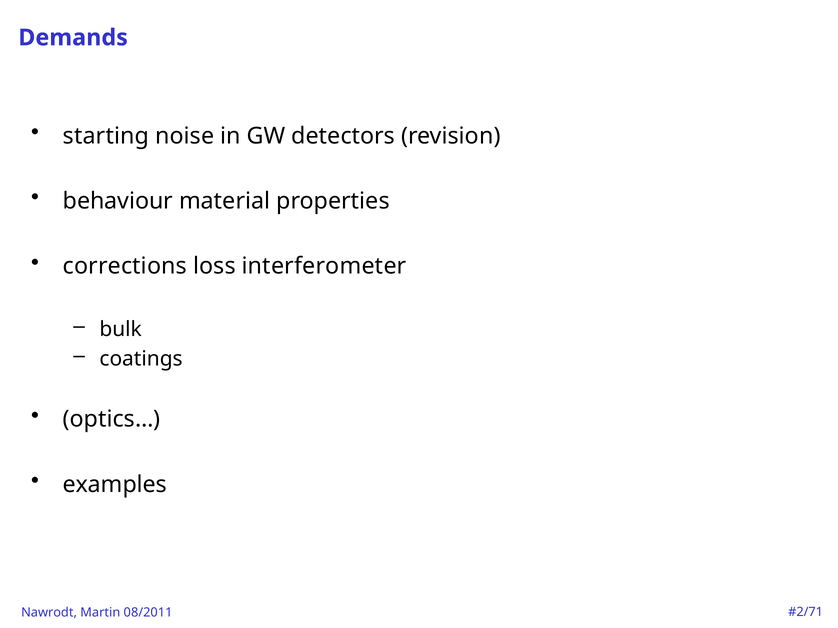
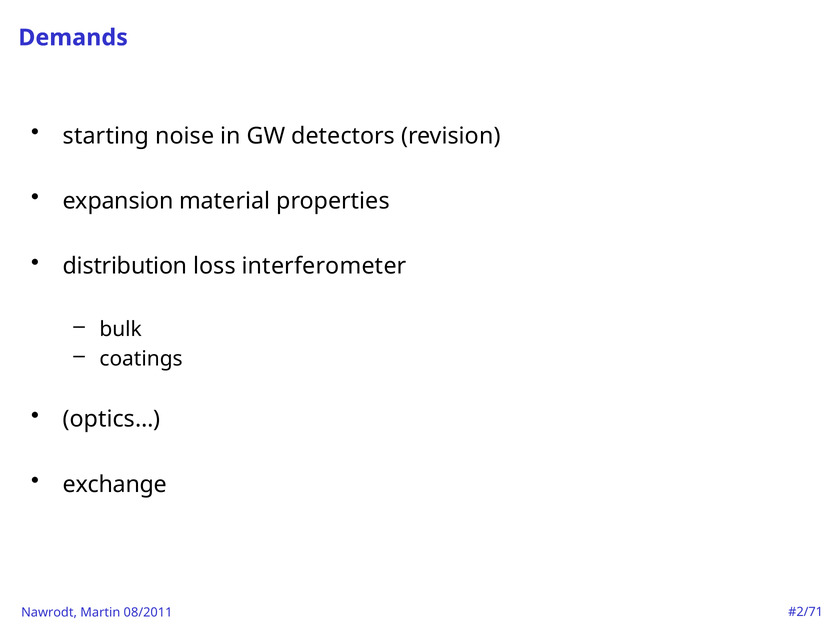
behaviour: behaviour -> expansion
corrections: corrections -> distribution
examples: examples -> exchange
